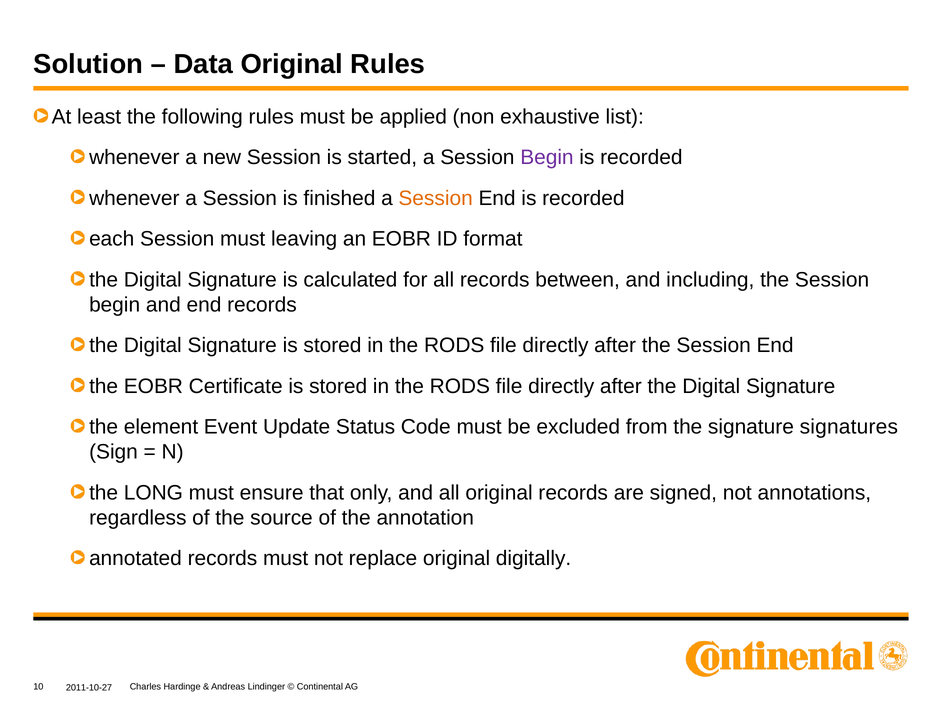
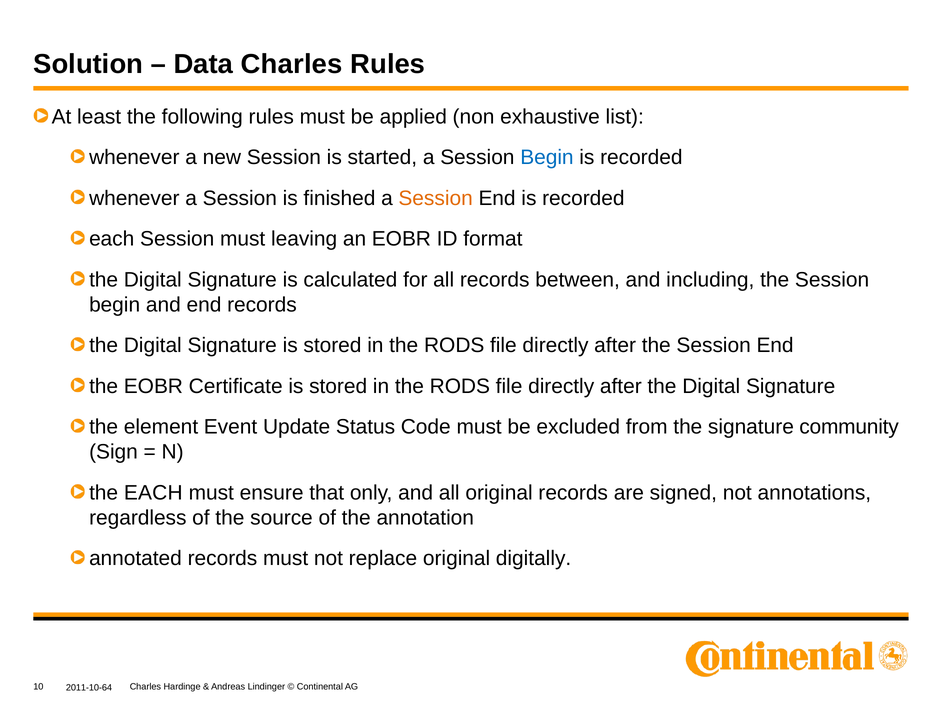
Data Original: Original -> Charles
Begin at (547, 158) colour: purple -> blue
signatures: signatures -> community
the LONG: LONG -> EACH
2011-10-27: 2011-10-27 -> 2011-10-64
